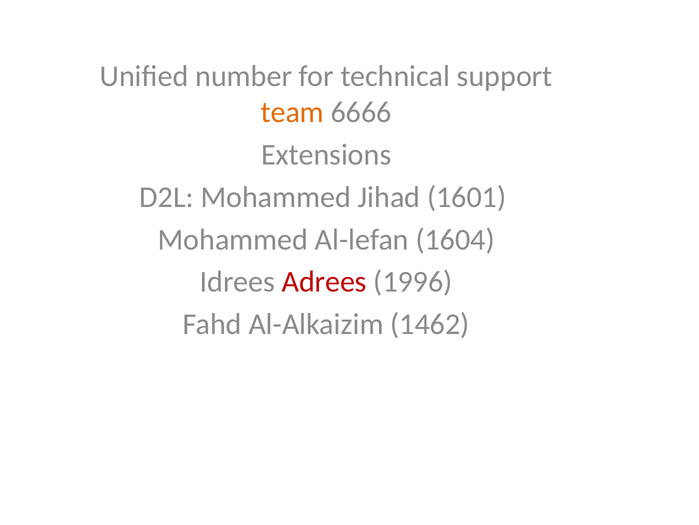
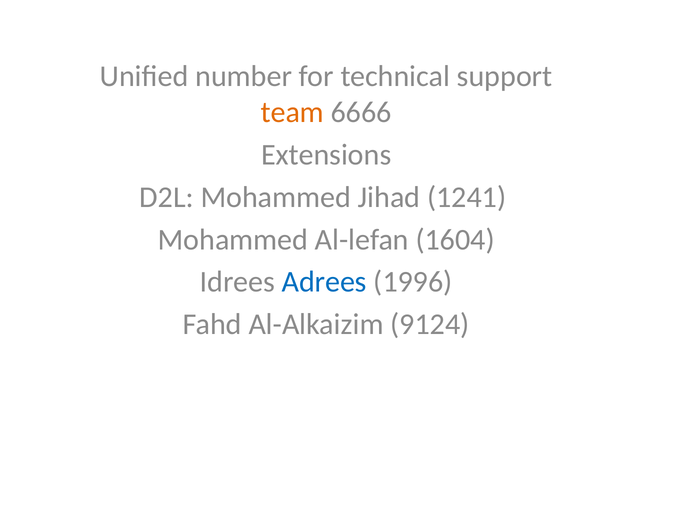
1601: 1601 -> 1241
Adrees colour: red -> blue
1462: 1462 -> 9124
